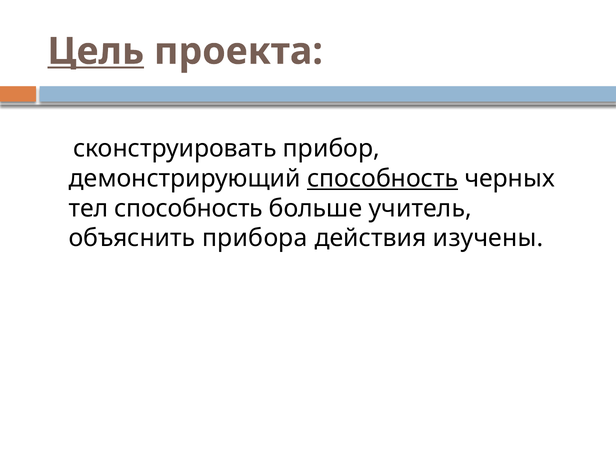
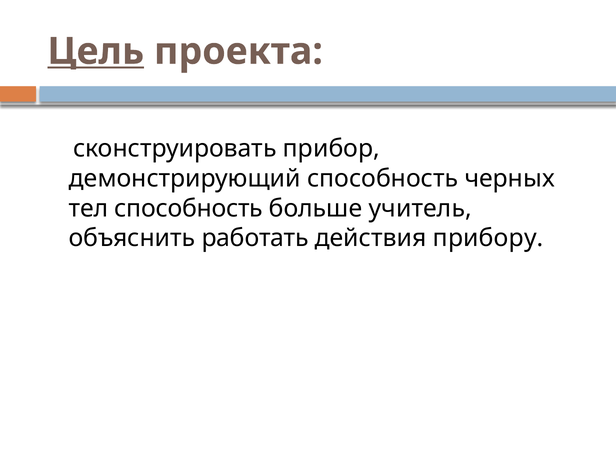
способность at (383, 179) underline: present -> none
прибора: прибора -> работать
изучены: изучены -> прибору
